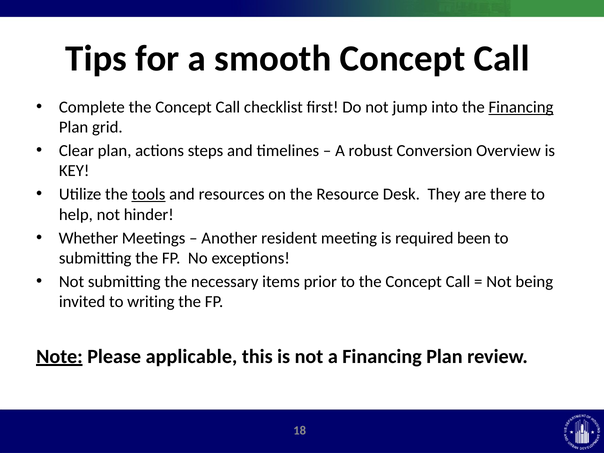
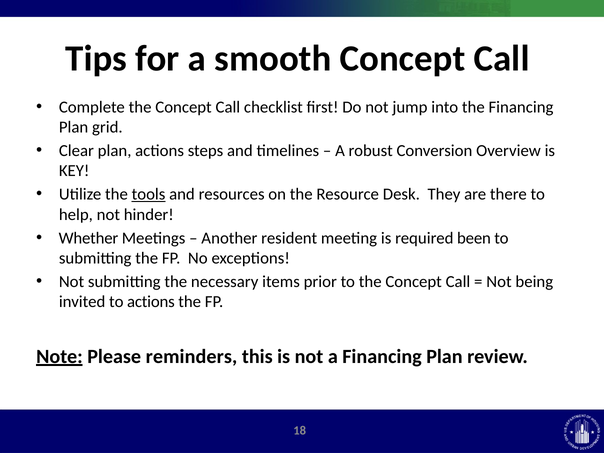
Financing at (521, 107) underline: present -> none
to writing: writing -> actions
applicable: applicable -> reminders
